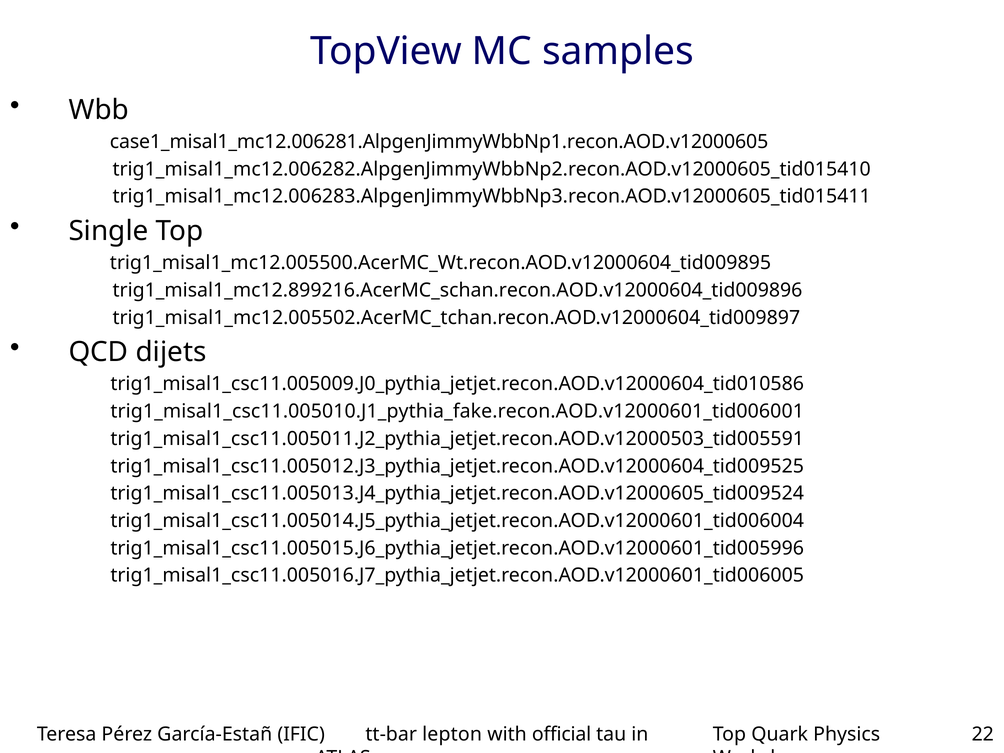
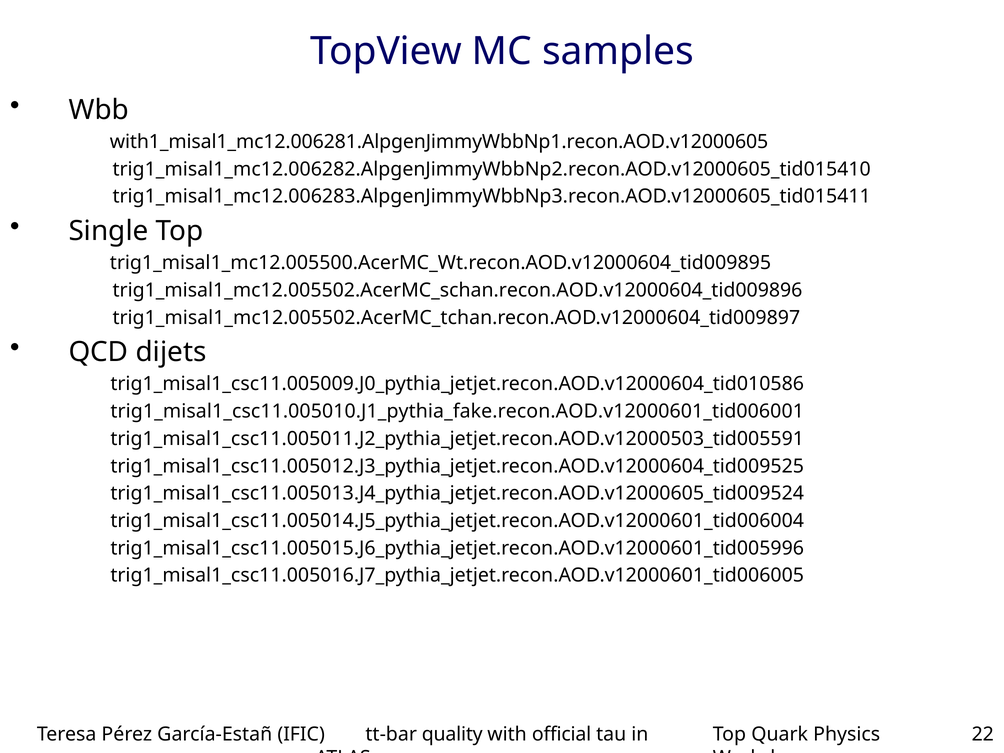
case1_misal1_mc12.006281.AlpgenJimmyWbbNp1.recon.AOD.v12000605: case1_misal1_mc12.006281.AlpgenJimmyWbbNp1.recon.AOD.v12000605 -> with1_misal1_mc12.006281.AlpgenJimmyWbbNp1.recon.AOD.v12000605
trig1_misal1_mc12.899216.AcerMC_schan.recon.AOD.v12000604_tid009896: trig1_misal1_mc12.899216.AcerMC_schan.recon.AOD.v12000604_tid009896 -> trig1_misal1_mc12.005502.AcerMC_schan.recon.AOD.v12000604_tid009896
lepton: lepton -> quality
